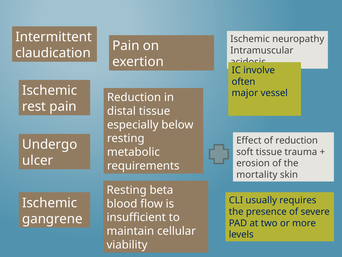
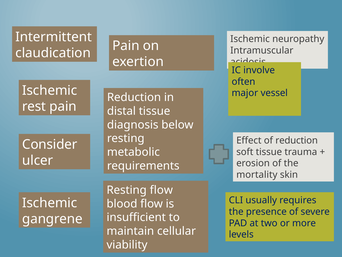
especially: especially -> diagnosis
Undergo: Undergo -> Consider
Resting beta: beta -> flow
